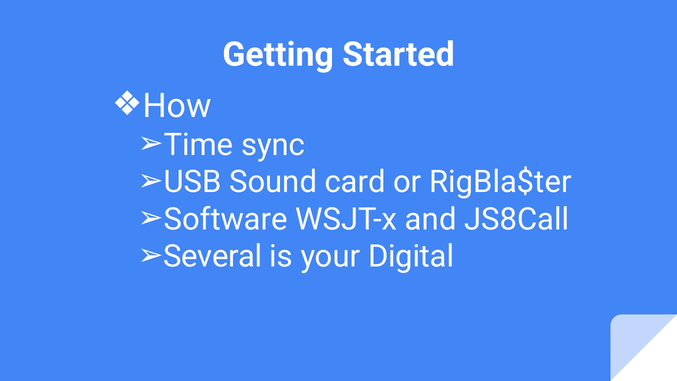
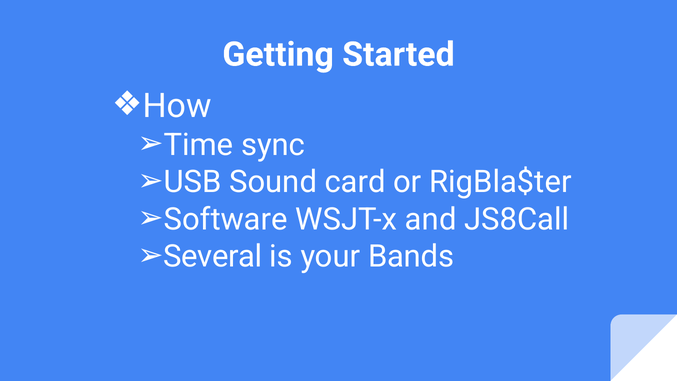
Digital: Digital -> Bands
